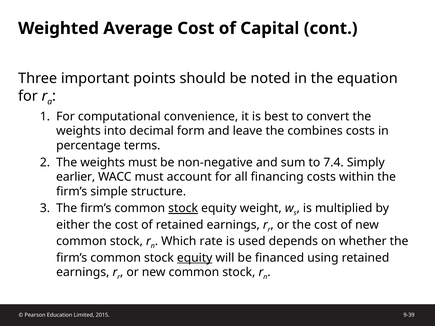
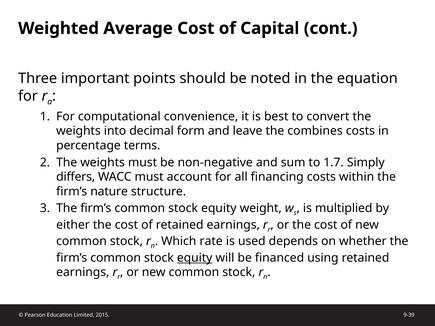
7.4: 7.4 -> 1.7
earlier: earlier -> differs
simple: simple -> nature
stock at (183, 208) underline: present -> none
